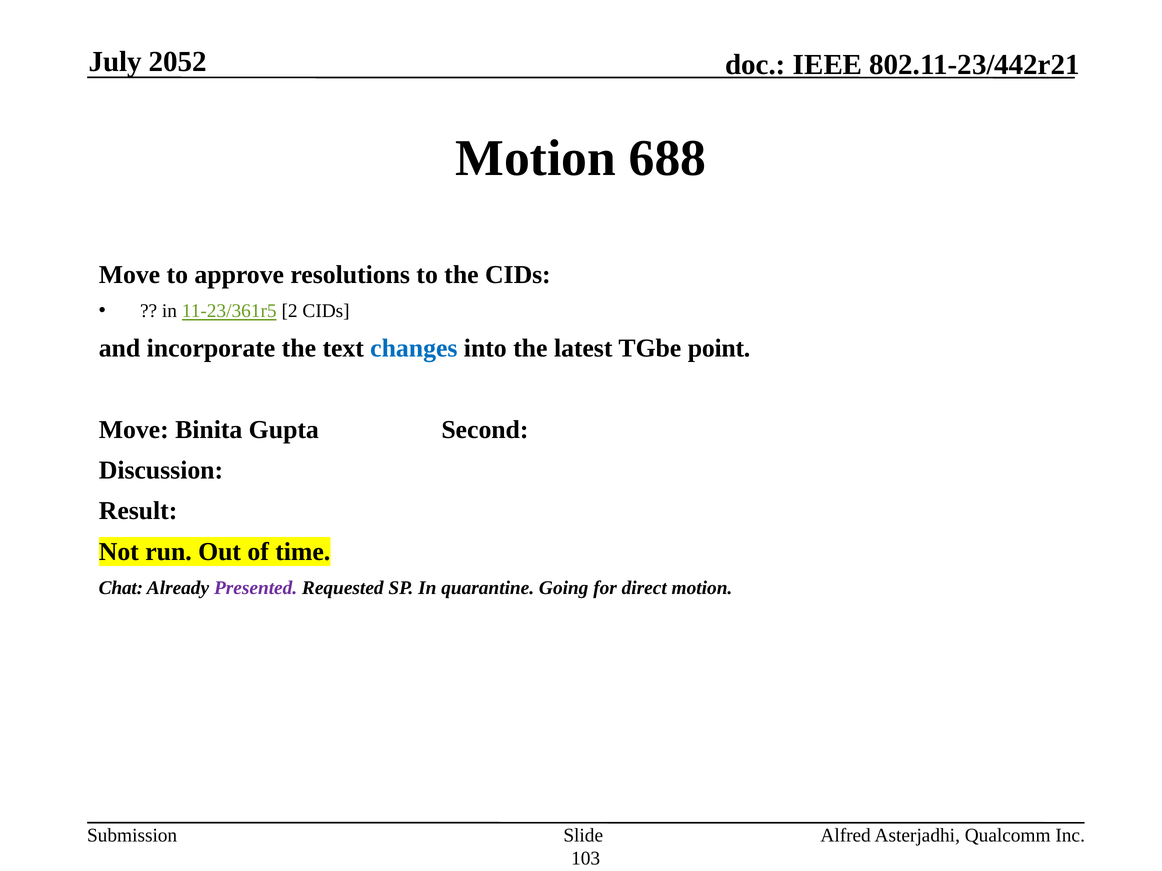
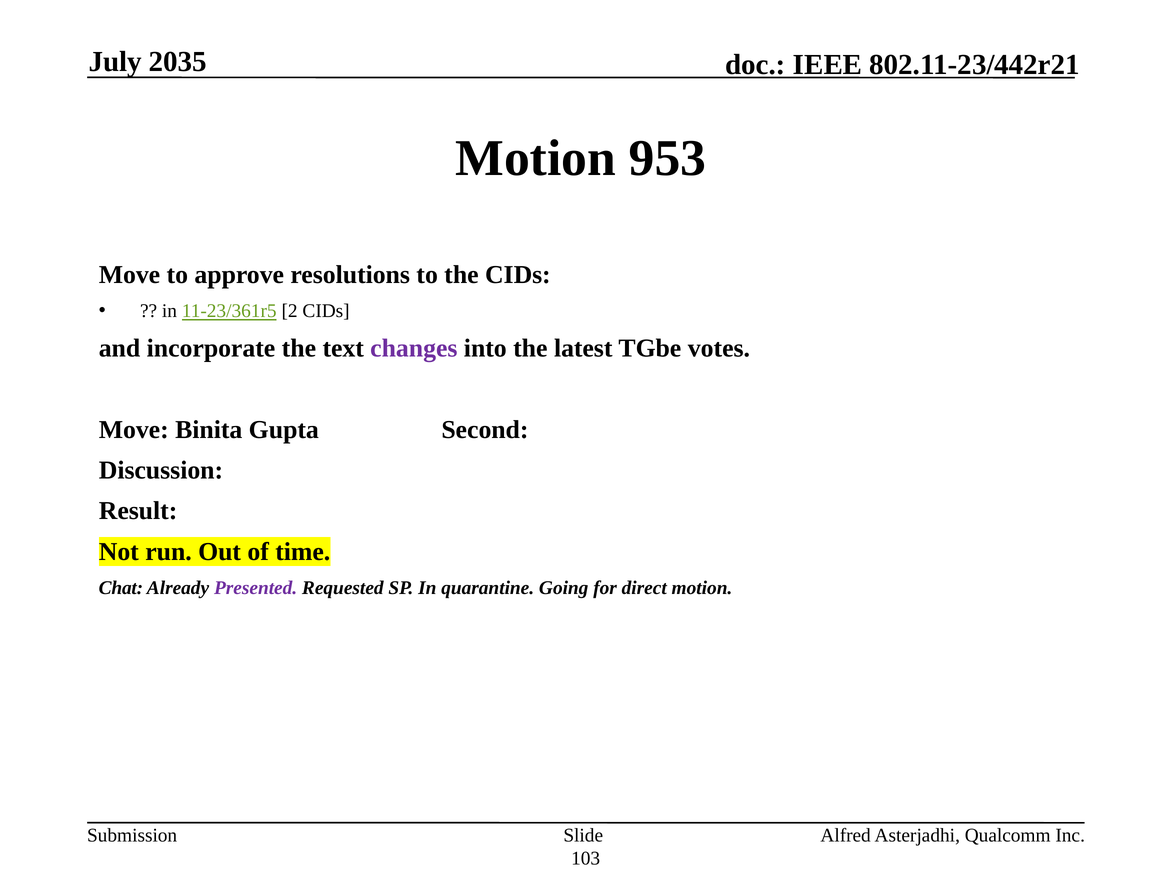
2052: 2052 -> 2035
688: 688 -> 953
changes colour: blue -> purple
point: point -> votes
